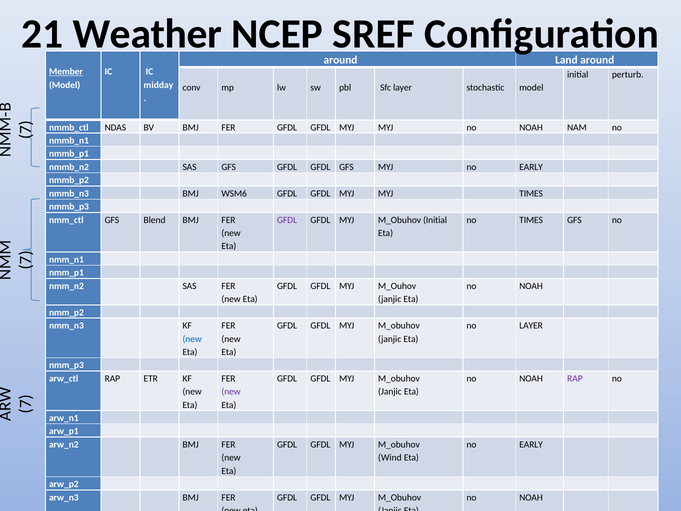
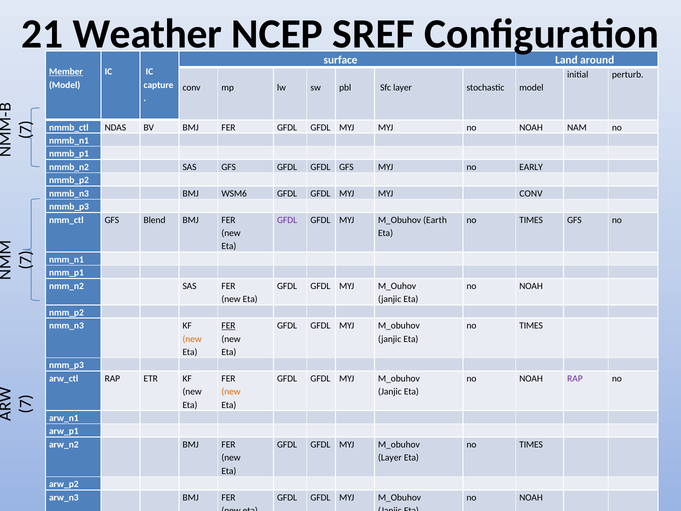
around at (341, 60): around -> surface
midday: midday -> capture
MYJ TIMES: TIMES -> CONV
Initial at (435, 220): Initial -> Earth
FER at (228, 326) underline: none -> present
LAYER at (531, 326): LAYER -> TIMES
new at (192, 339) colour: blue -> orange
new at (231, 392) colour: purple -> orange
EARLY at (531, 444): EARLY -> TIMES
Wind at (390, 458): Wind -> Layer
